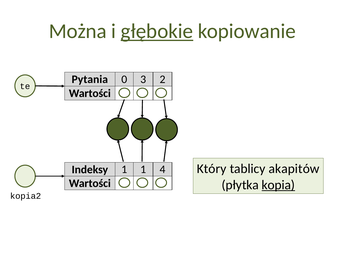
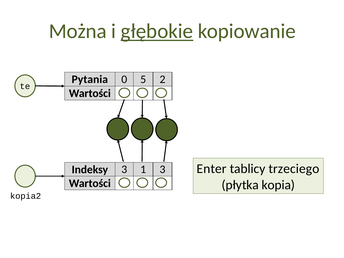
3: 3 -> 5
Który: Który -> Enter
akapitów: akapitów -> trzeciego
Indeksy 1: 1 -> 3
1 4: 4 -> 3
kopia underline: present -> none
